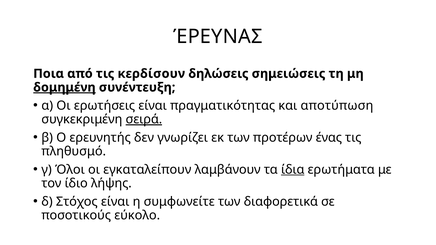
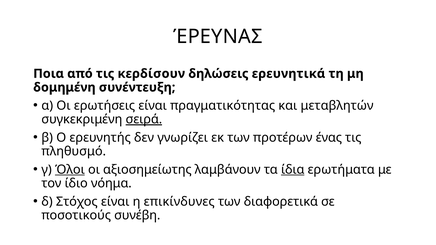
σημειώσεις: σημειώσεις -> ερευνητικά
δομημένη underline: present -> none
αποτύπωση: αποτύπωση -> μεταβλητών
Όλοι underline: none -> present
εγκαταλείπουν: εγκαταλείπουν -> αξιοσημείωτης
λήψης: λήψης -> νόημα
συμφωνείτε: συμφωνείτε -> επικίνδυνες
εύκολο: εύκολο -> συνέβη
